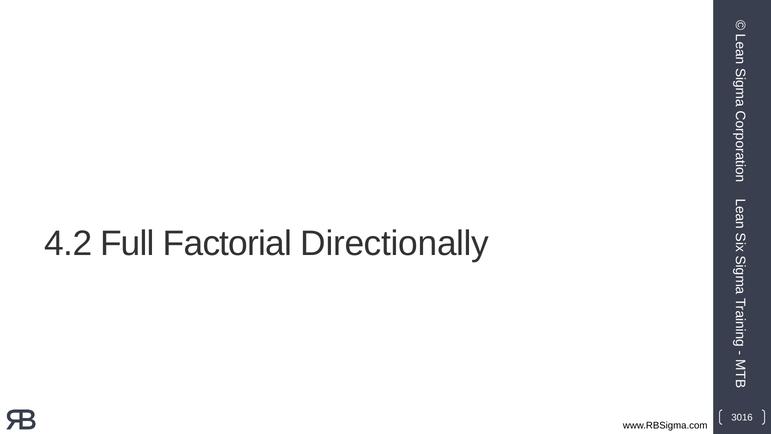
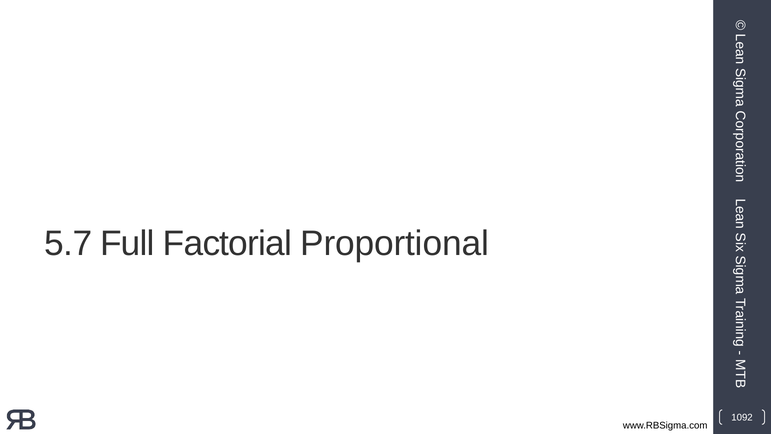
4.2: 4.2 -> 5.7
Directionally: Directionally -> Proportional
3016: 3016 -> 1092
